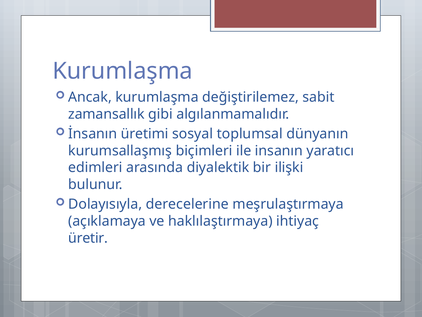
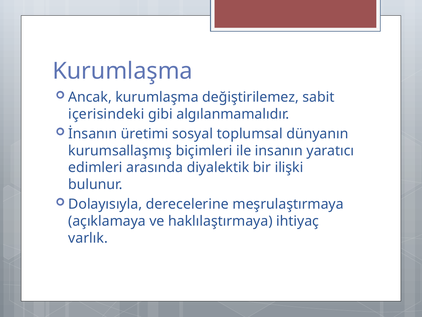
zamansallık: zamansallık -> içerisindeki
üretir: üretir -> varlık
